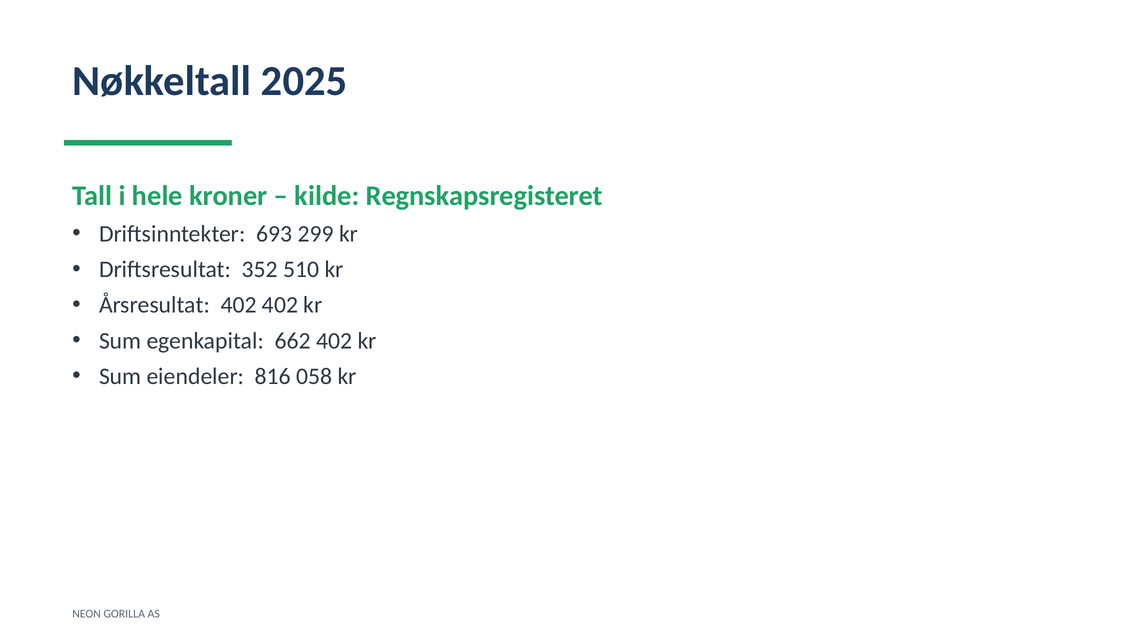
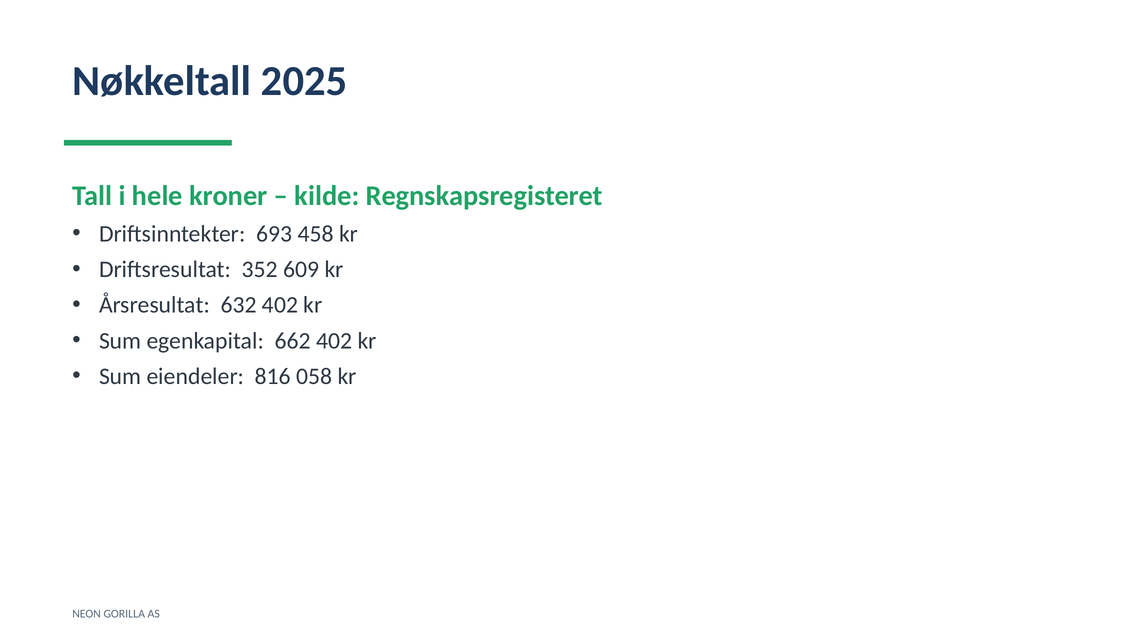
299: 299 -> 458
510: 510 -> 609
Årsresultat 402: 402 -> 632
